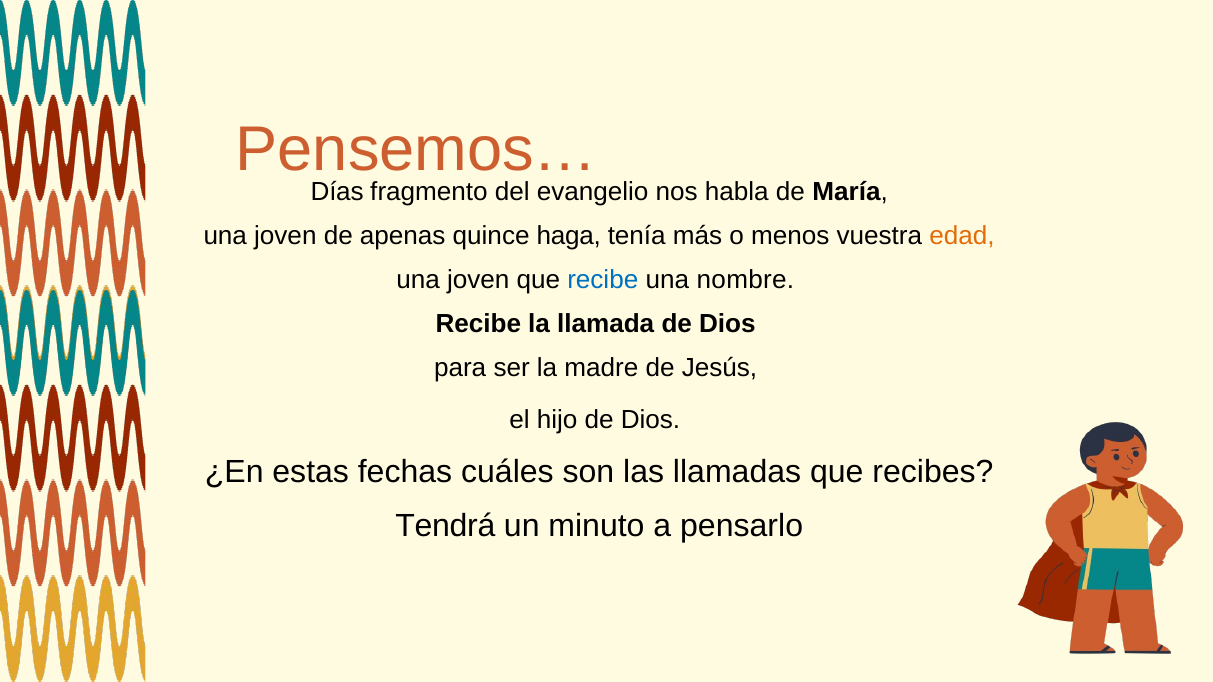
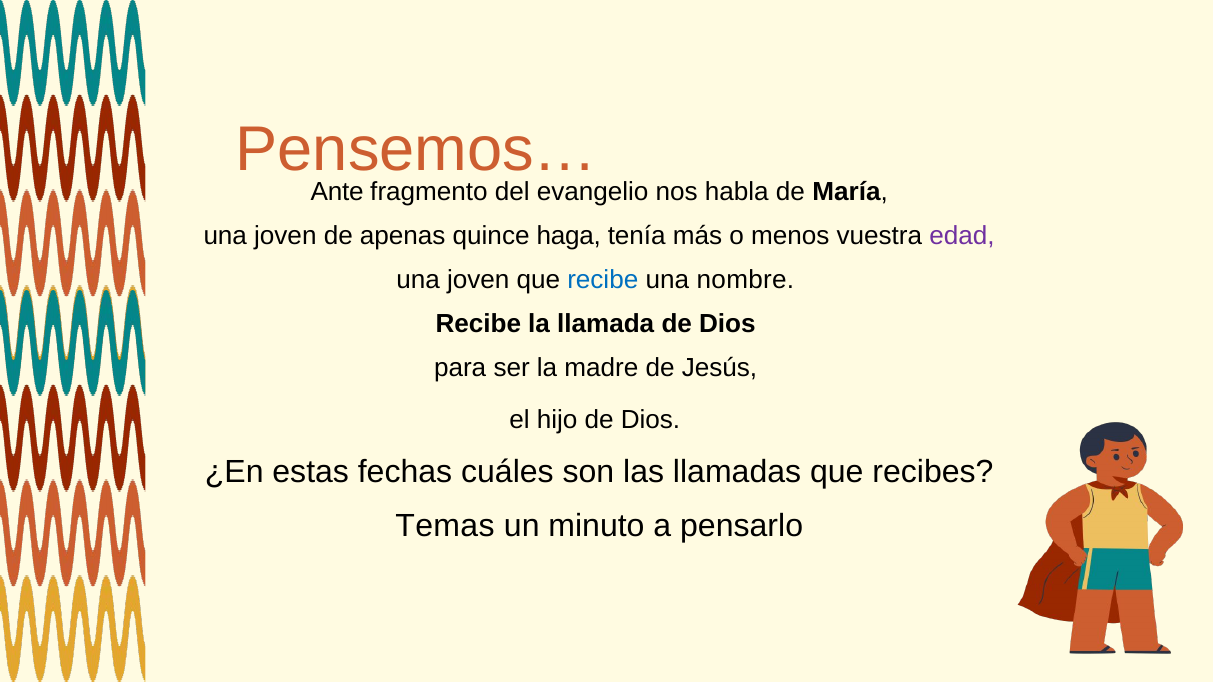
Días: Días -> Ante
edad colour: orange -> purple
Tendrá: Tendrá -> Temas
